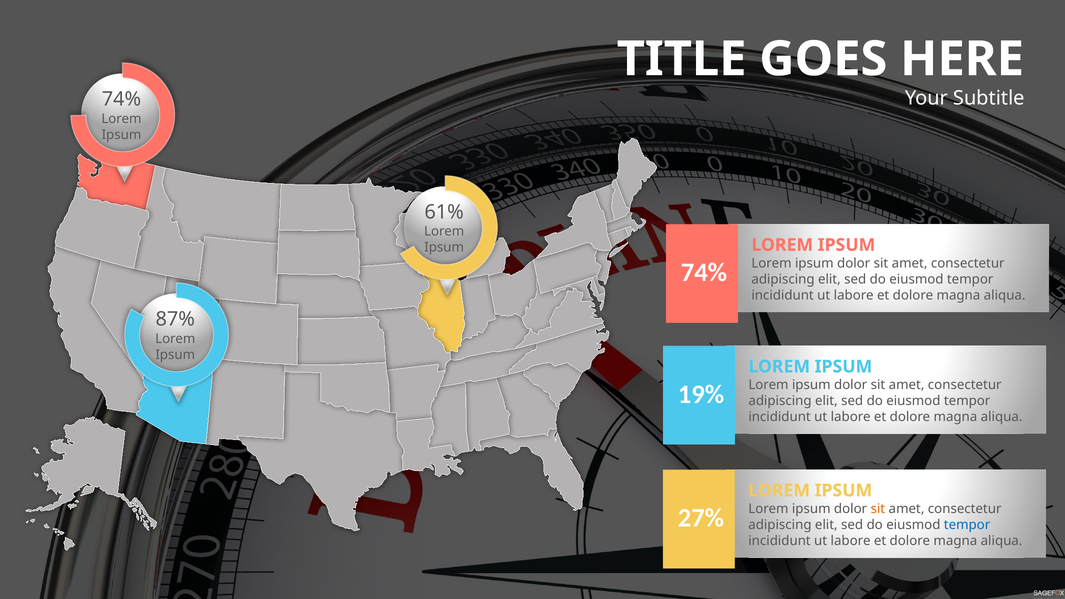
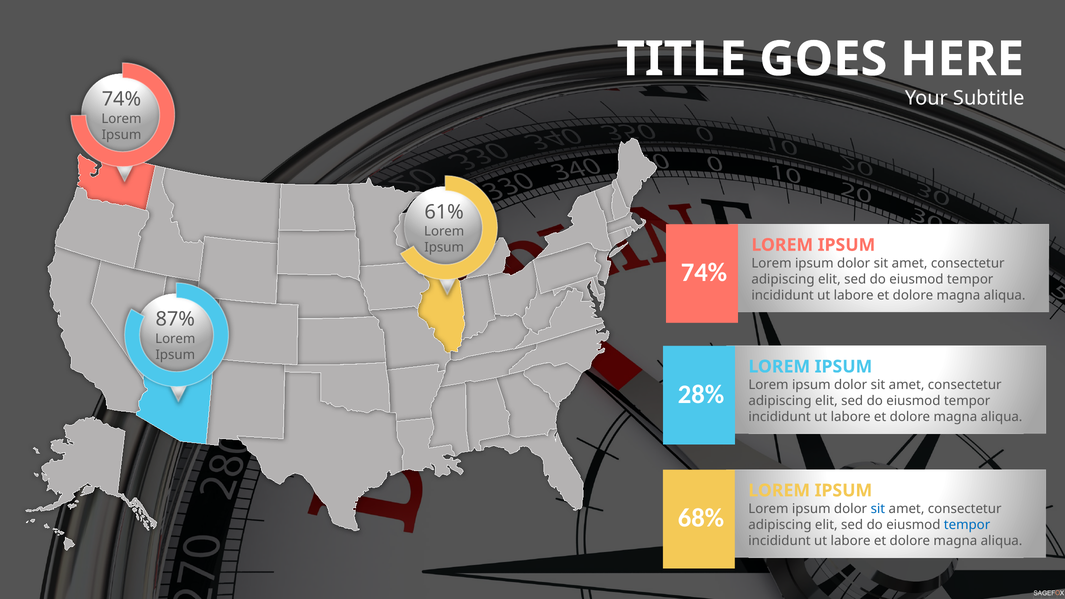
19%: 19% -> 28%
sit at (878, 509) colour: orange -> blue
27%: 27% -> 68%
